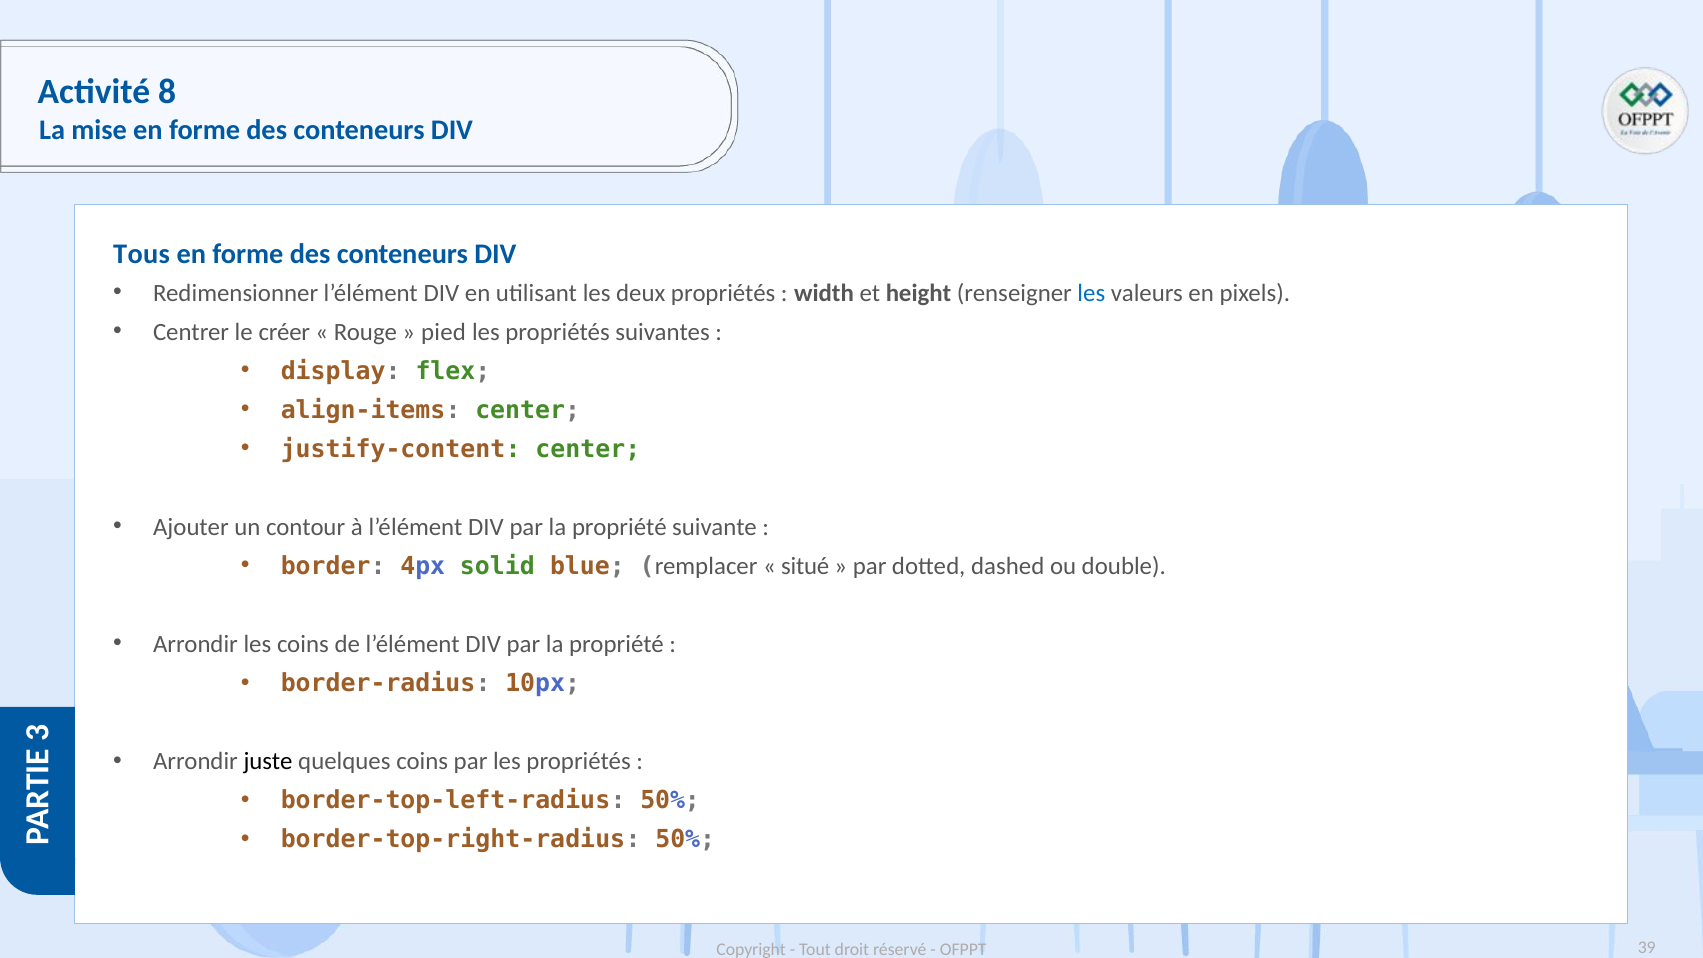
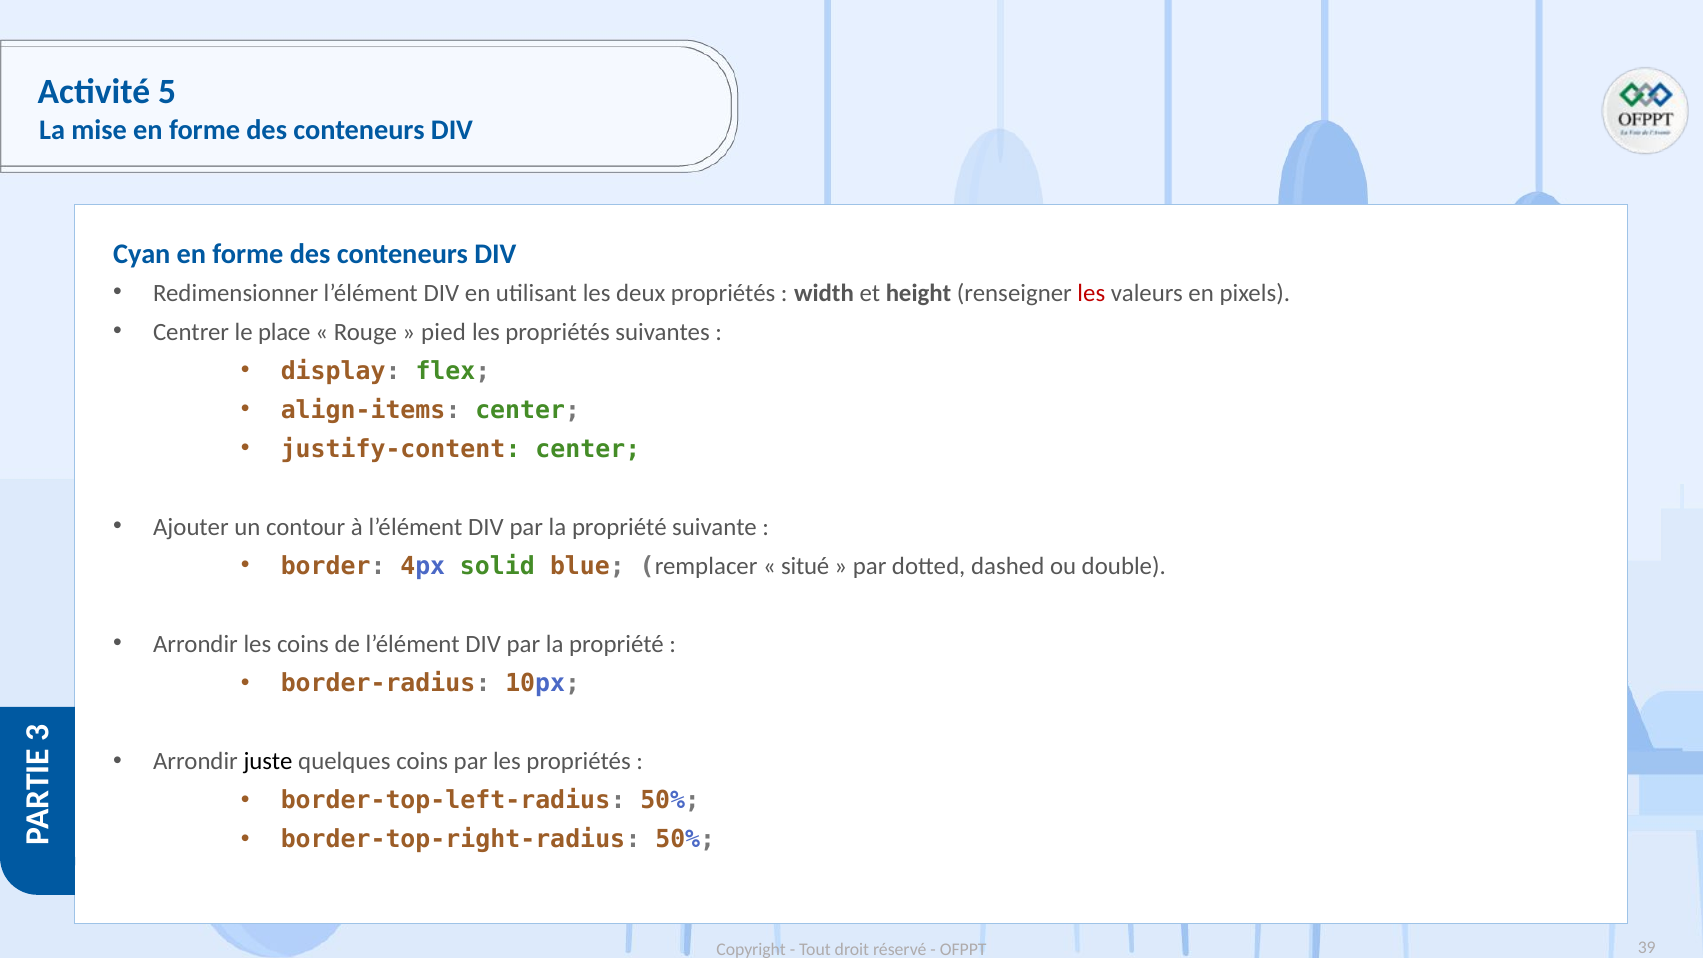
8: 8 -> 5
Tous: Tous -> Cyan
les at (1091, 293) colour: blue -> red
créer: créer -> place
